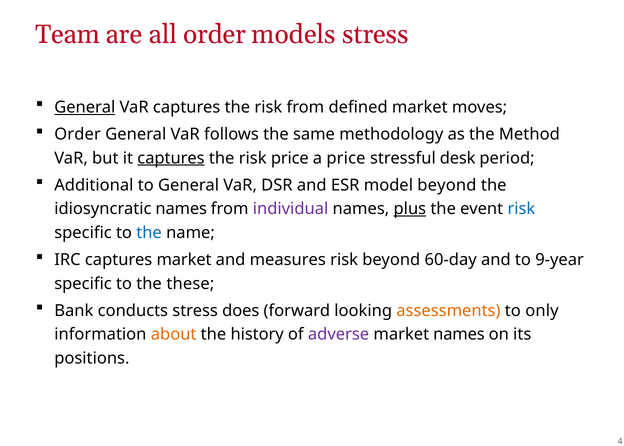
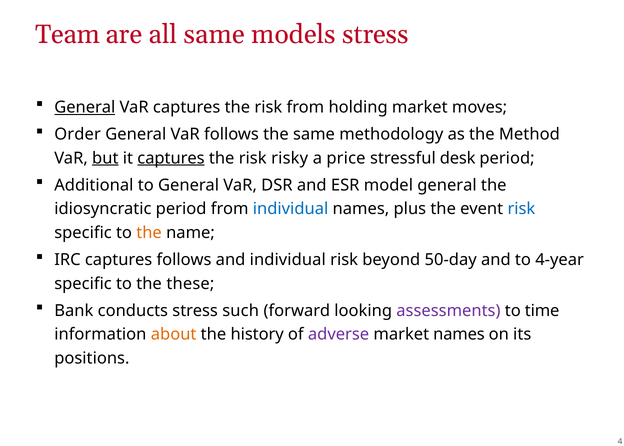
all order: order -> same
defined: defined -> holding
but underline: none -> present
risk price: price -> risky
model beyond: beyond -> general
idiosyncratic names: names -> period
individual at (291, 209) colour: purple -> blue
plus underline: present -> none
the at (149, 233) colour: blue -> orange
captures market: market -> follows
and measures: measures -> individual
60-day: 60-day -> 50-day
9-year: 9-year -> 4-year
does: does -> such
assessments colour: orange -> purple
only: only -> time
